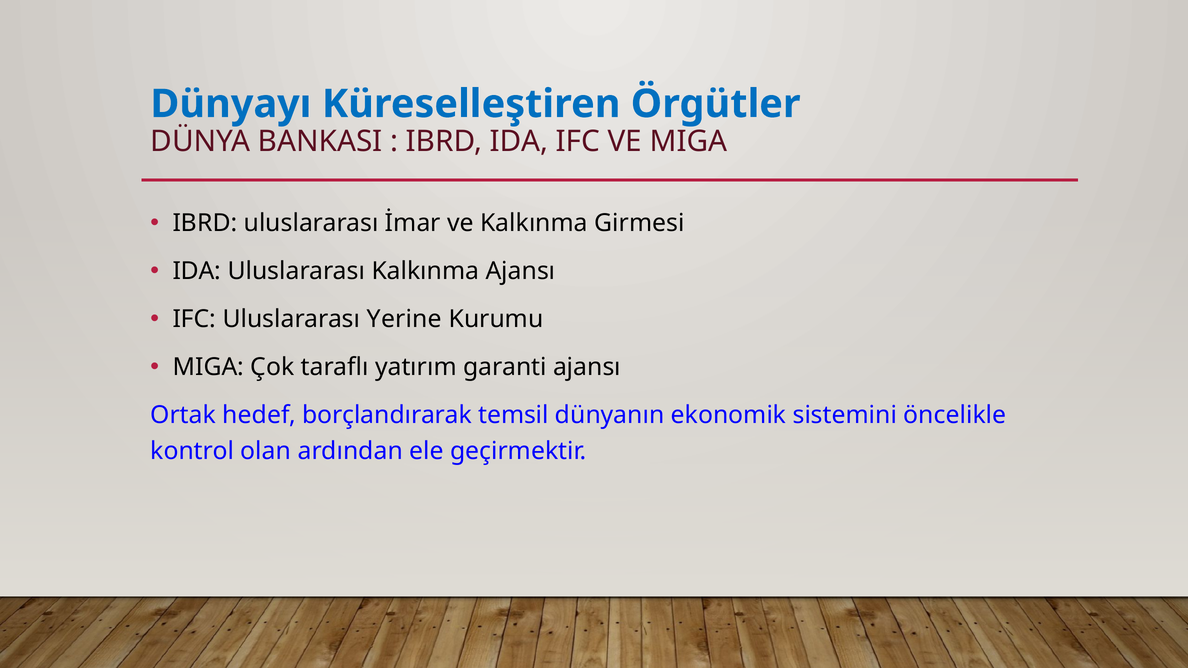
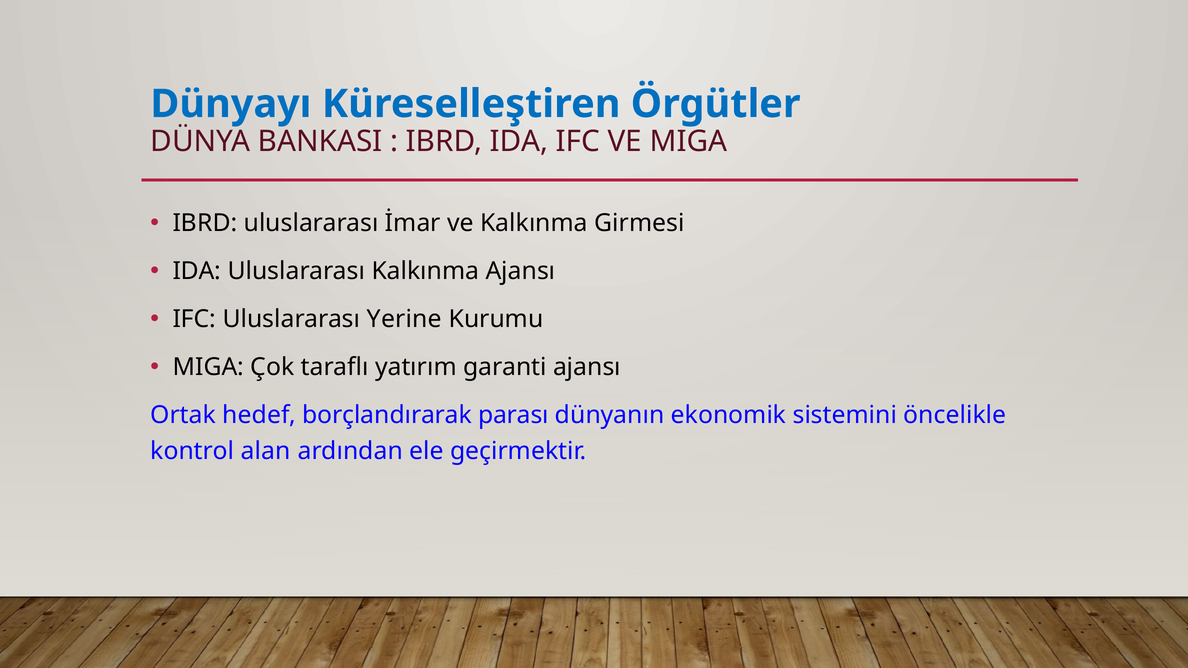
temsil: temsil -> parası
olan: olan -> alan
